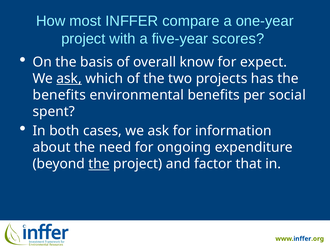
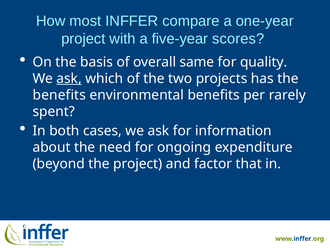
know: know -> same
expect: expect -> quality
social: social -> rarely
the at (99, 164) underline: present -> none
